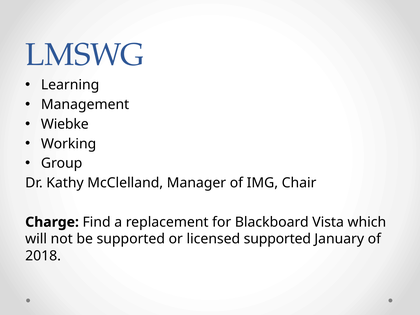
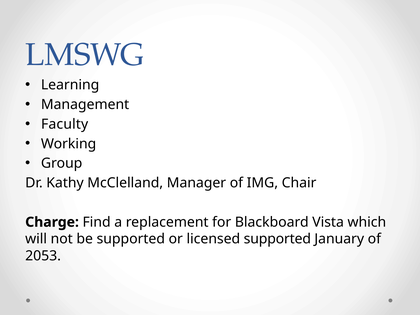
Wiebke: Wiebke -> Faculty
2018: 2018 -> 2053
